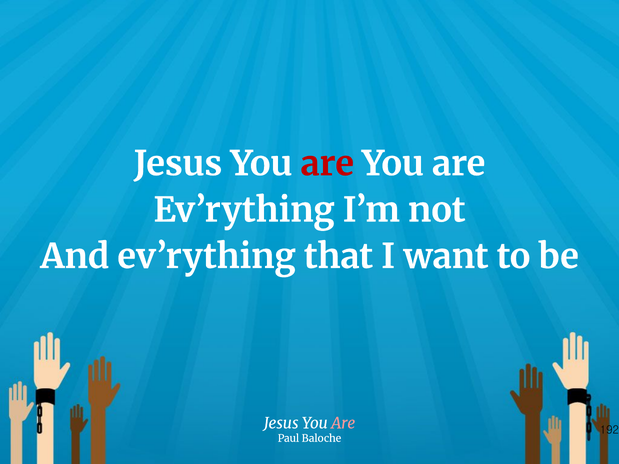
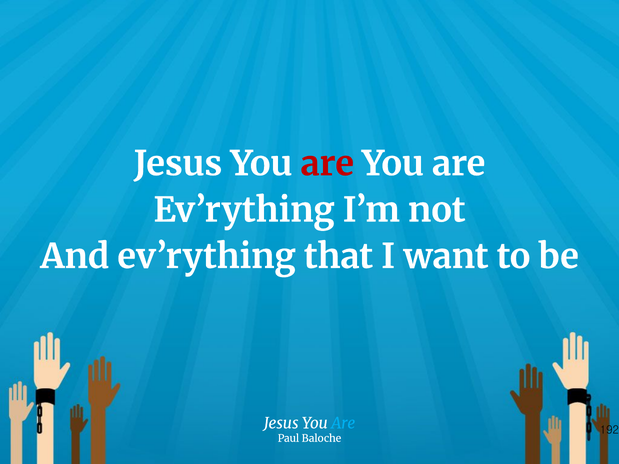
Are at (343, 424) colour: pink -> light blue
